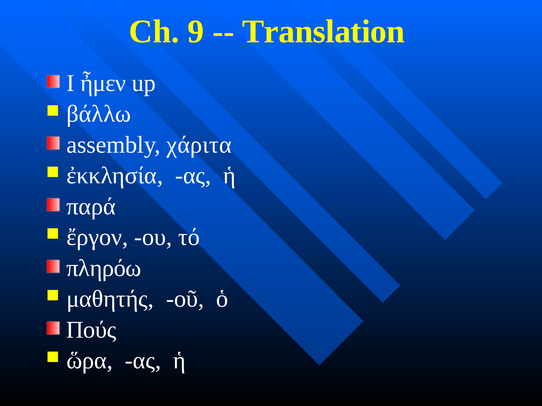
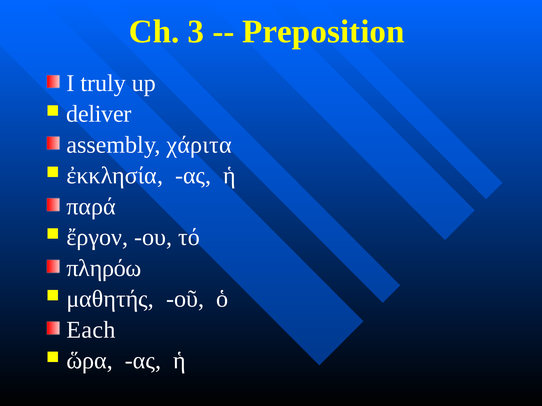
9: 9 -> 3
Translation: Translation -> Preposition
ἦμεν: ἦμεν -> truly
βάλλω: βάλλω -> deliver
Πούς: Πούς -> Each
